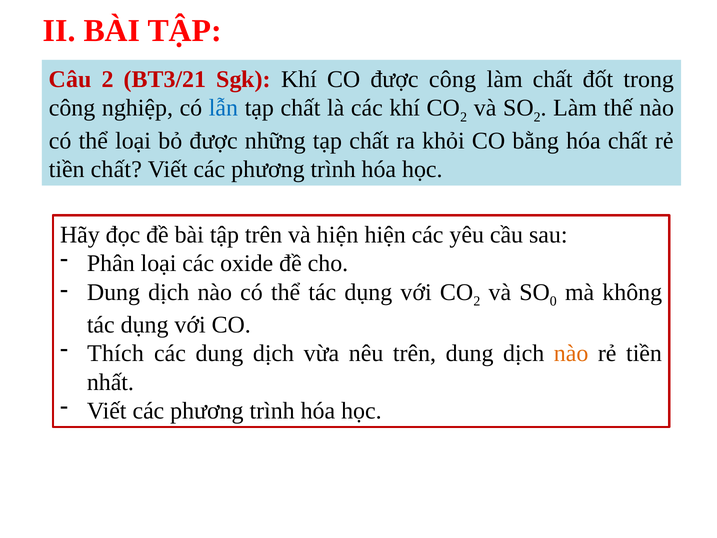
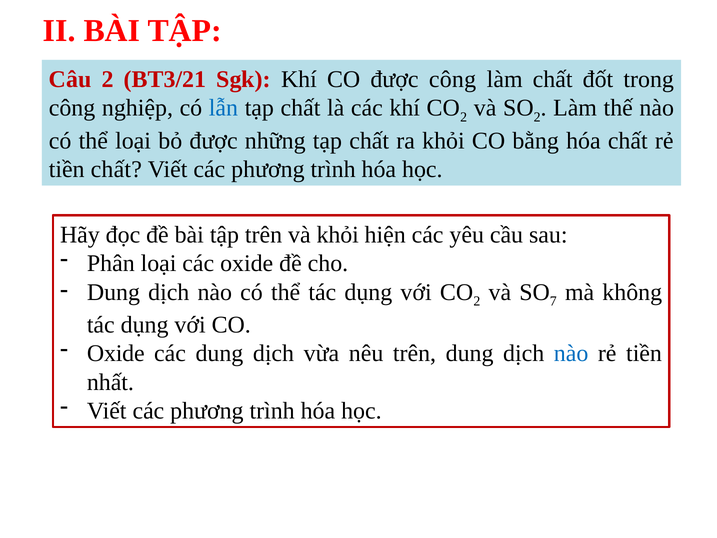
và hiện: hiện -> khỏi
0: 0 -> 7
Thích at (116, 353): Thích -> Oxide
nào at (571, 353) colour: orange -> blue
